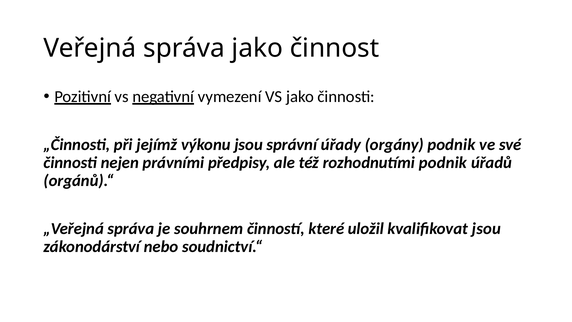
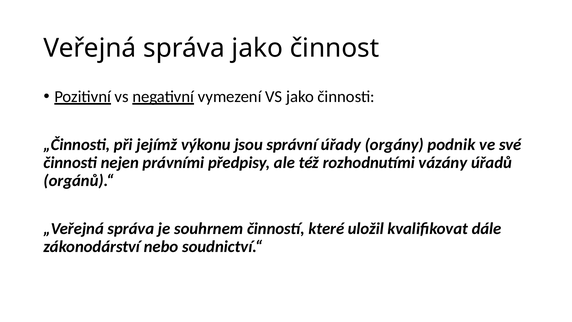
rozhodnutími podnik: podnik -> vázány
kvalifikovat jsou: jsou -> dále
